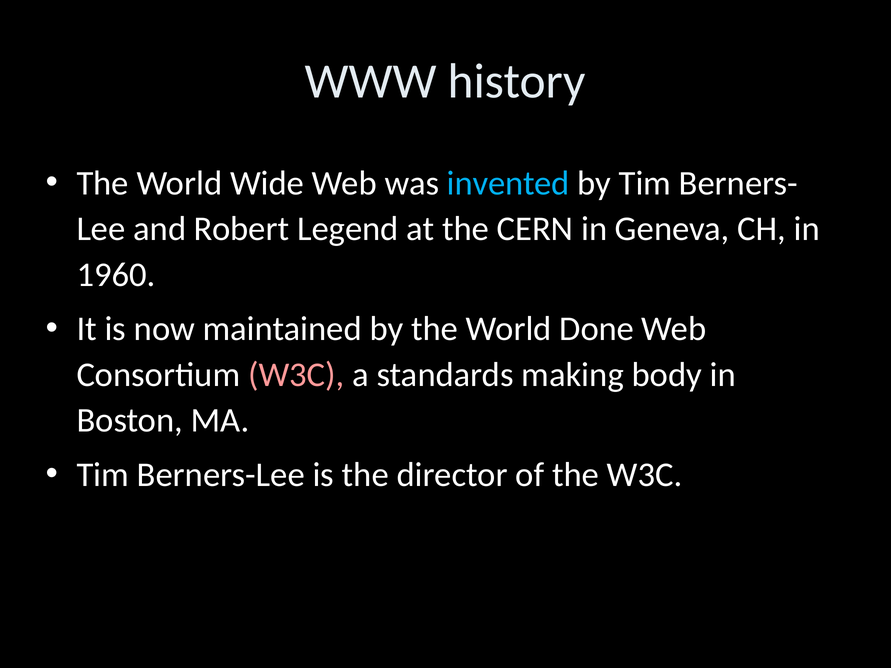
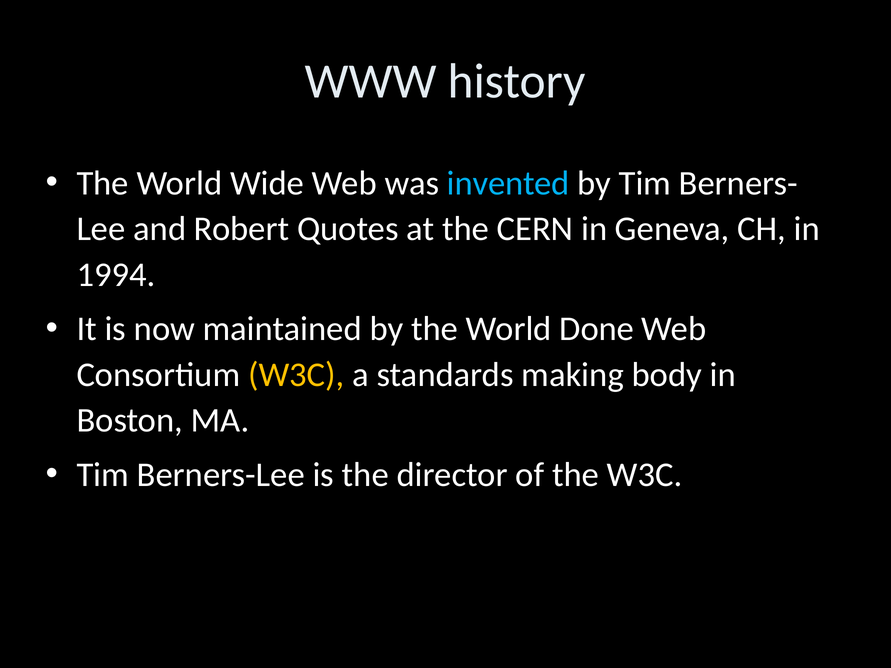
Legend: Legend -> Quotes
1960: 1960 -> 1994
W3C at (296, 375) colour: pink -> yellow
